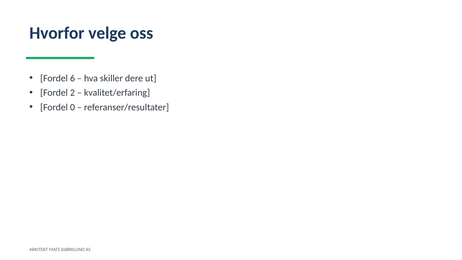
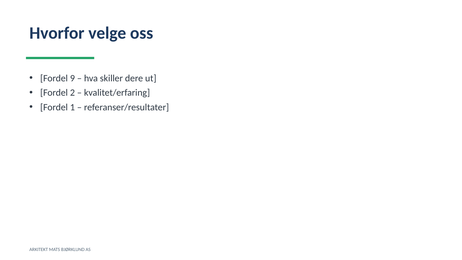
6: 6 -> 9
0: 0 -> 1
